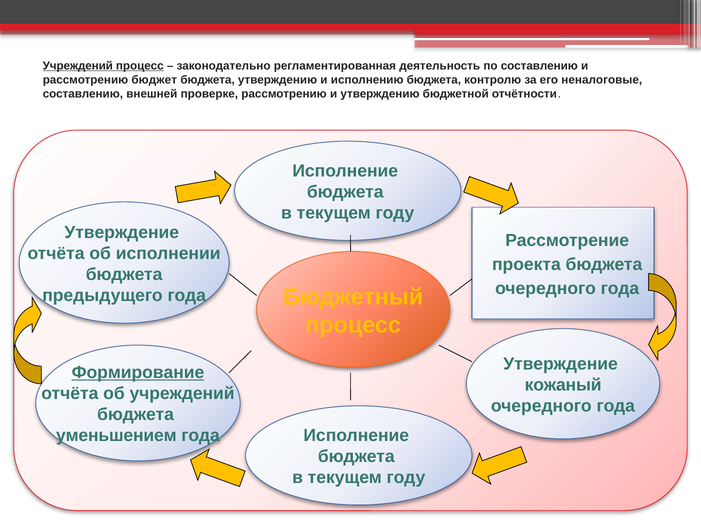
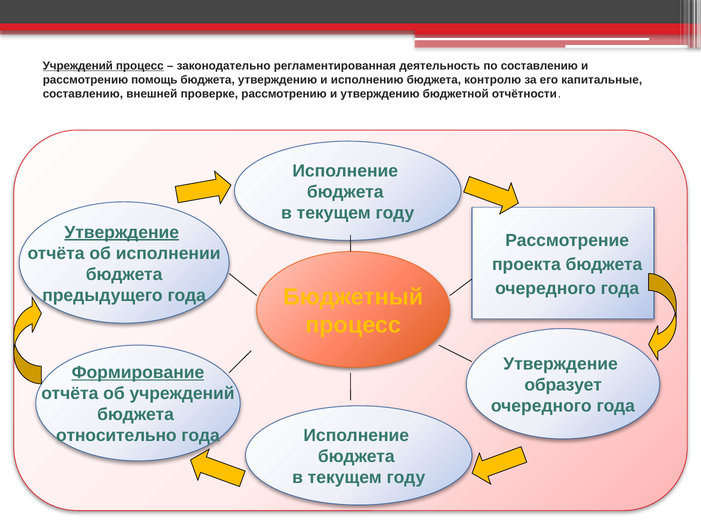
бюджет: бюджет -> помощь
неналоговые: неналоговые -> капитальные
Утверждение at (122, 233) underline: none -> present
кожаный: кожаный -> образует
уменьшением: уменьшением -> относительно
